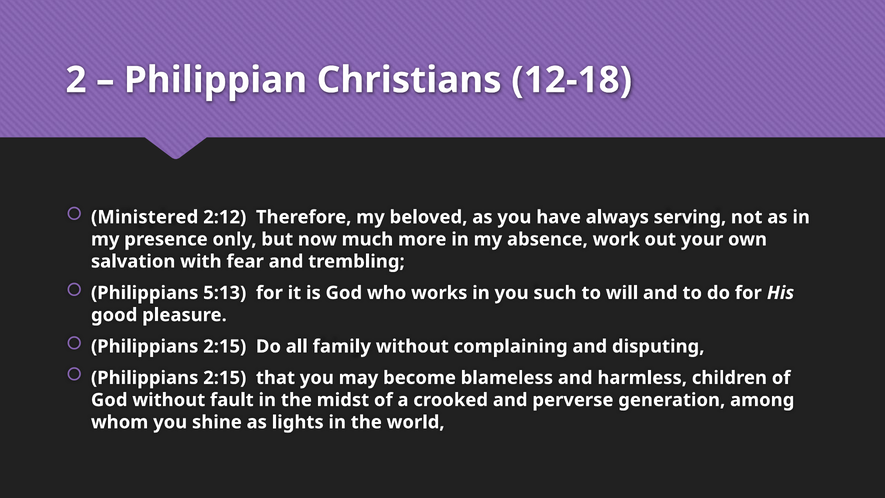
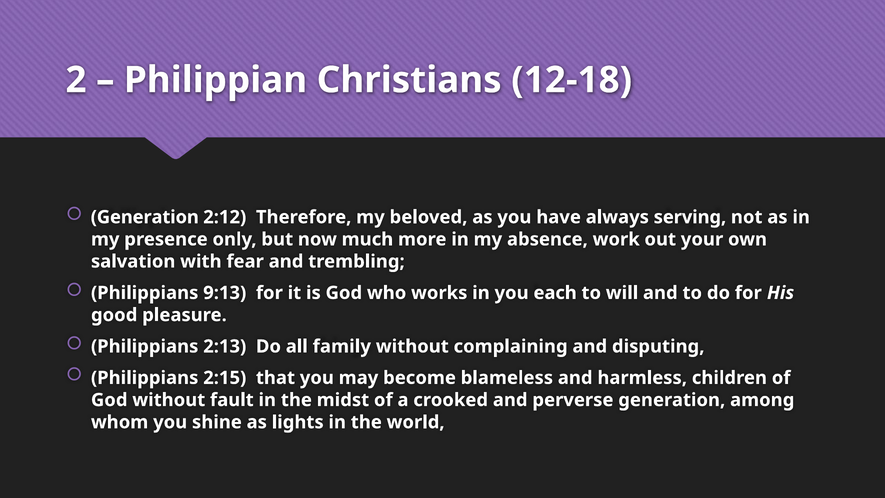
Ministered at (145, 217): Ministered -> Generation
5:13: 5:13 -> 9:13
such: such -> each
2:15 at (225, 346): 2:15 -> 2:13
